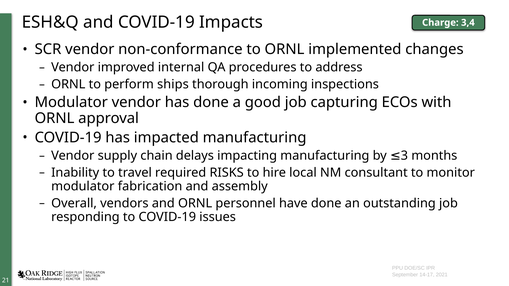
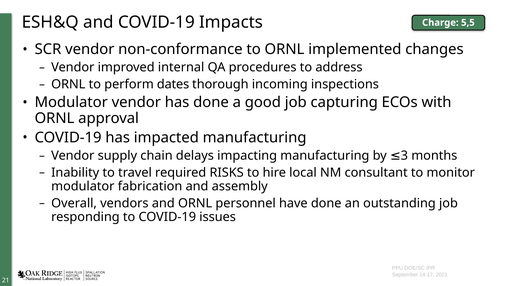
3,4: 3,4 -> 5,5
ships: ships -> dates
